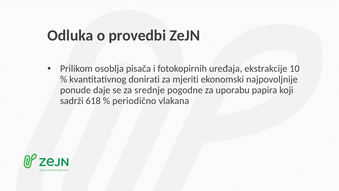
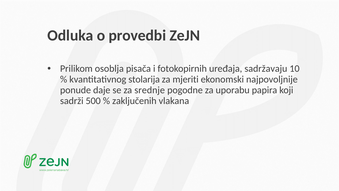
ekstrakcije: ekstrakcije -> sadržavaju
donirati: donirati -> stolarija
618: 618 -> 500
periodično: periodično -> zaključenih
